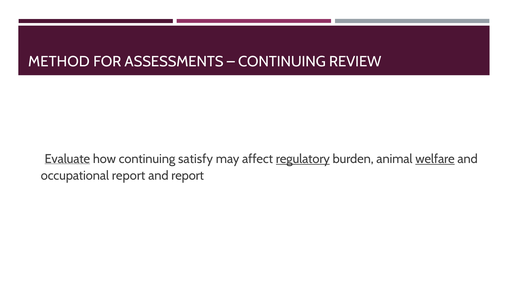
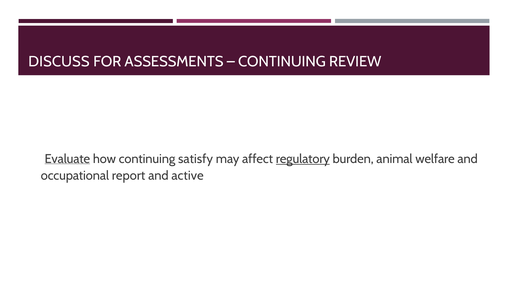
METHOD: METHOD -> DISCUSS
welfare underline: present -> none
and report: report -> active
